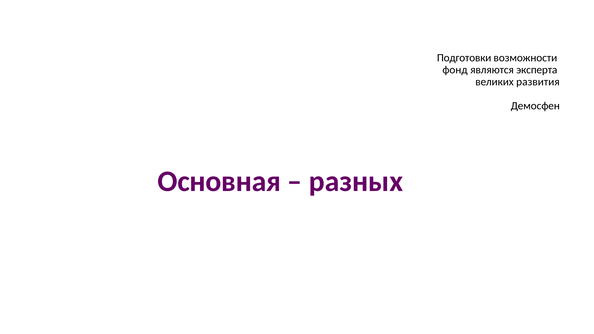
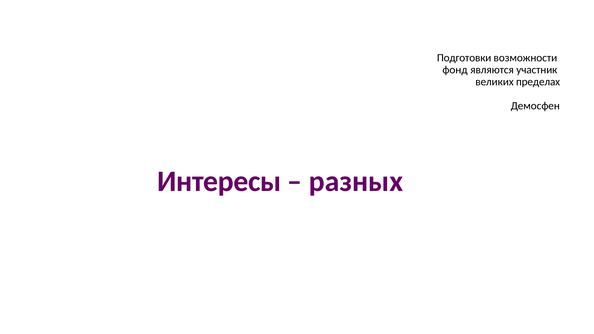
эксперта: эксперта -> участник
развития: развития -> пределах
Основная: Основная -> Интересы
